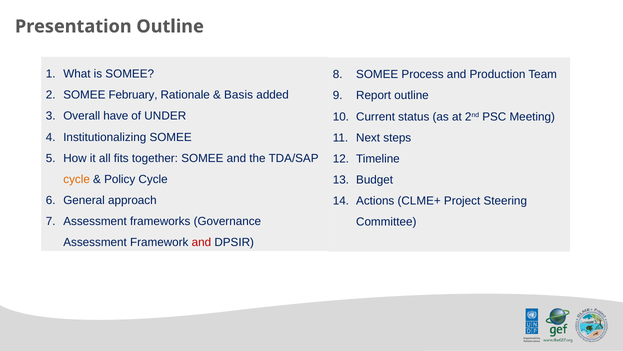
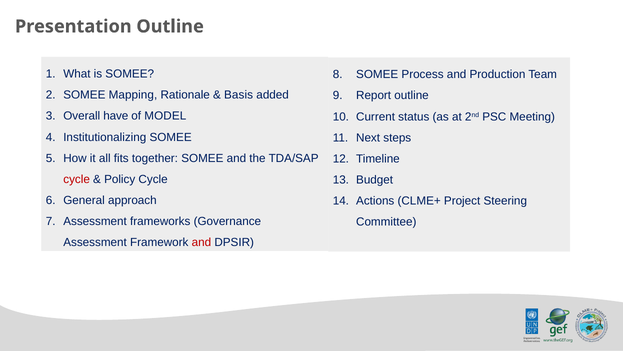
February: February -> Mapping
UNDER: UNDER -> MODEL
cycle at (77, 179) colour: orange -> red
